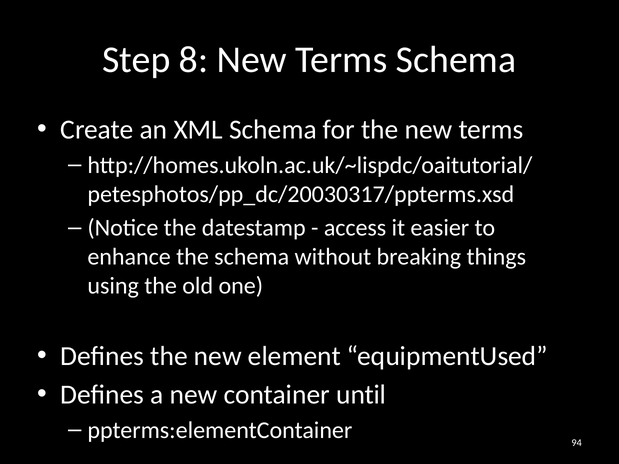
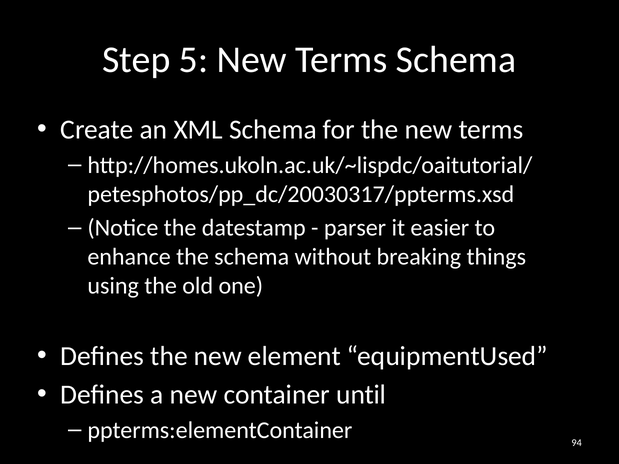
8: 8 -> 5
access: access -> parser
